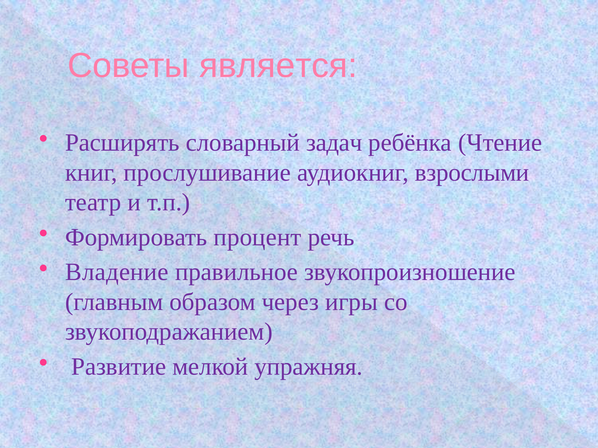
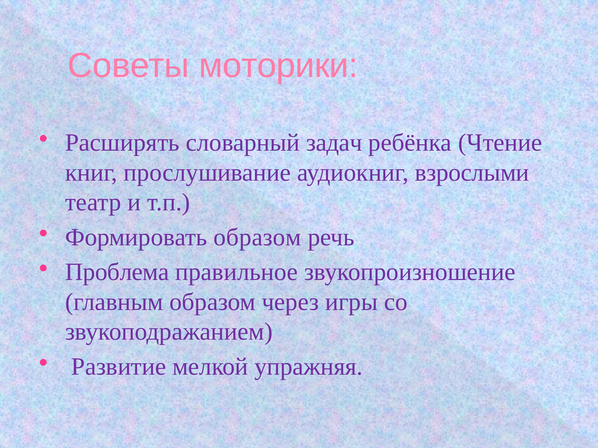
является: является -> моторики
Формировать процент: процент -> образом
Владение: Владение -> Проблема
